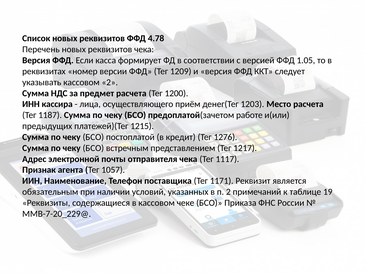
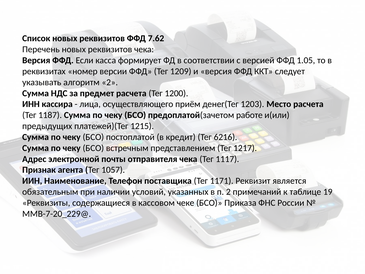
4.78: 4.78 -> 7.62
указывать кассовом: кассовом -> алгоритм
1276: 1276 -> 6216
